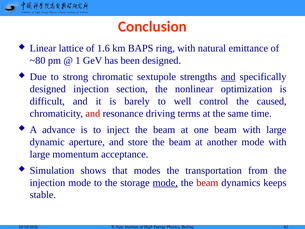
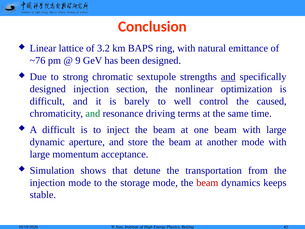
1.6: 1.6 -> 3.2
~80: ~80 -> ~76
1: 1 -> 9
and at (93, 113) colour: red -> green
A advance: advance -> difficult
modes: modes -> detune
mode at (165, 182) underline: present -> none
